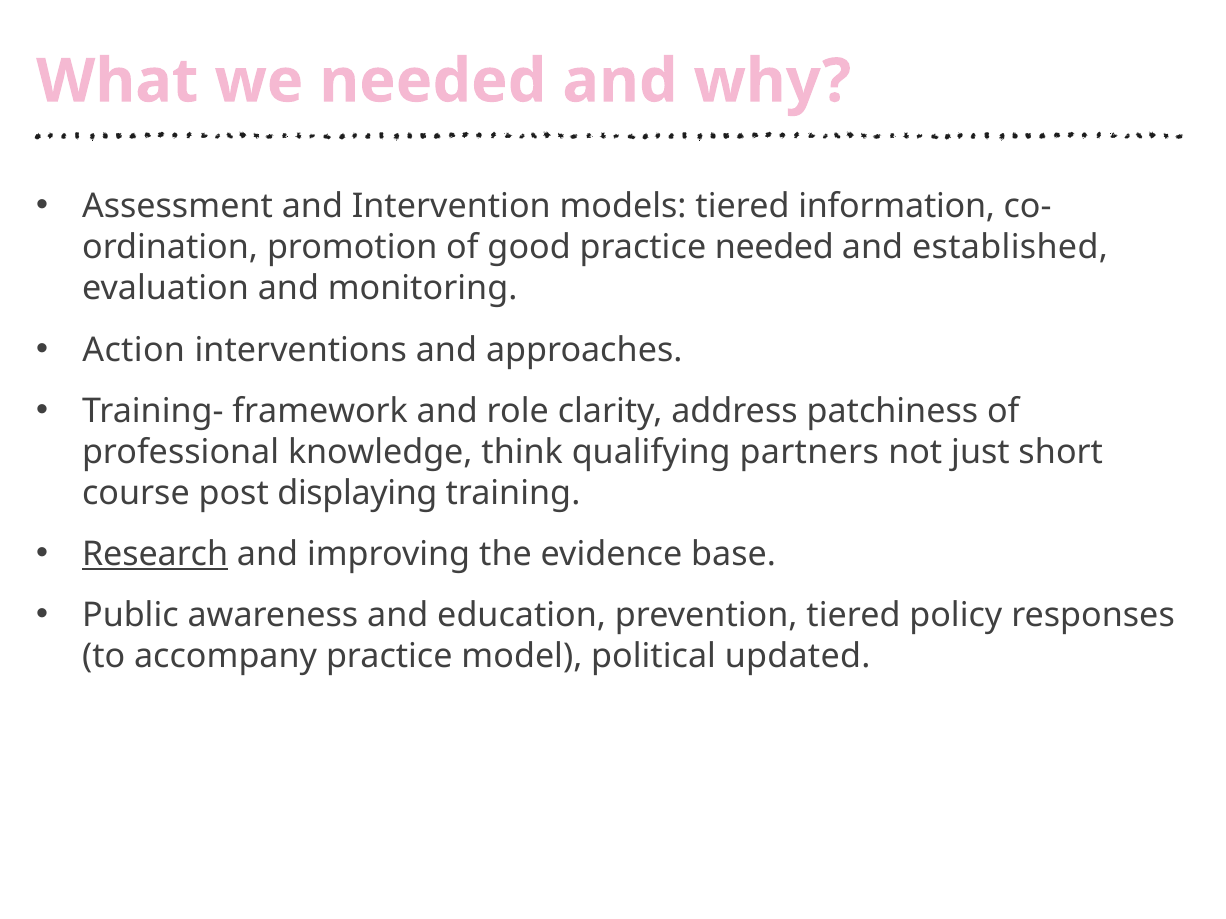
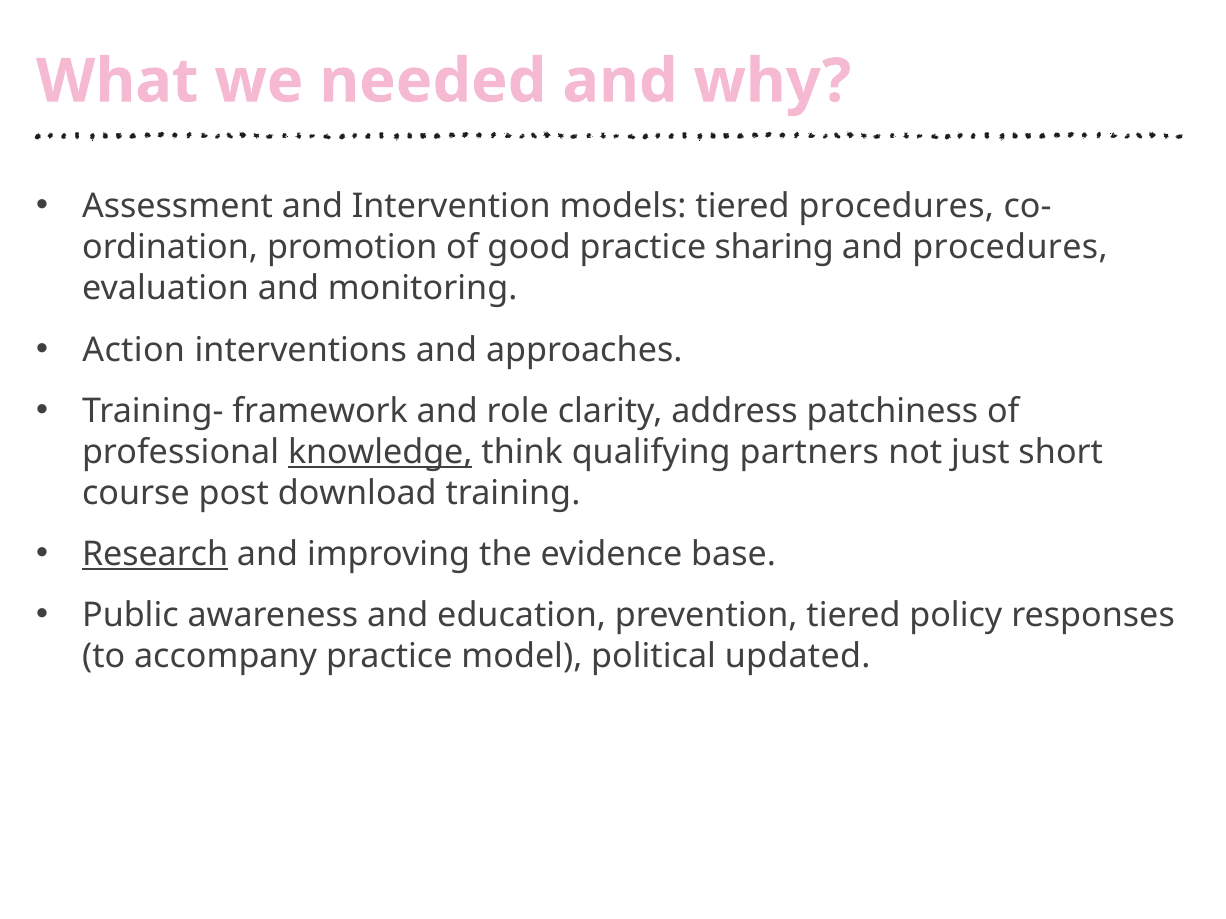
tiered information: information -> procedures
practice needed: needed -> sharing
and established: established -> procedures
knowledge underline: none -> present
displaying: displaying -> download
